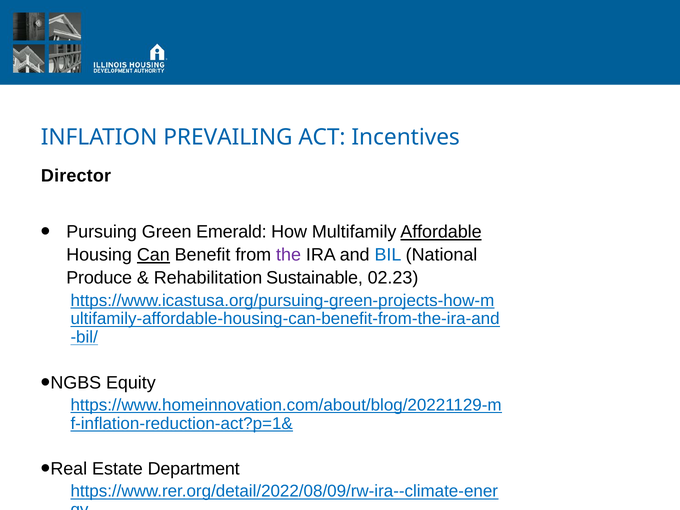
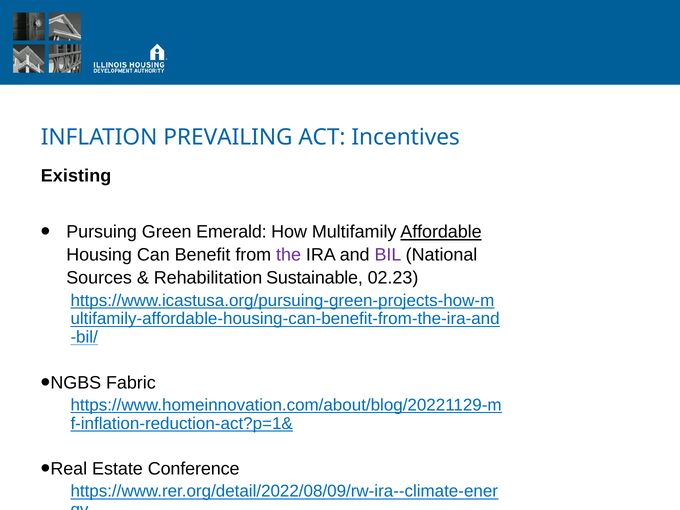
Director: Director -> Existing
Can underline: present -> none
BIL colour: blue -> purple
Produce: Produce -> Sources
Equity: Equity -> Fabric
Department: Department -> Conference
